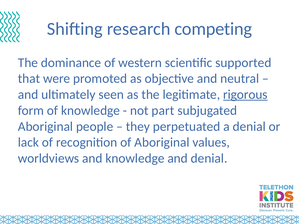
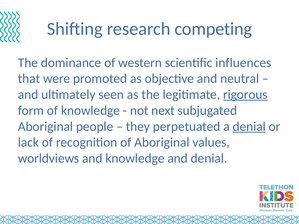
supported: supported -> influences
part: part -> next
denial at (249, 127) underline: none -> present
